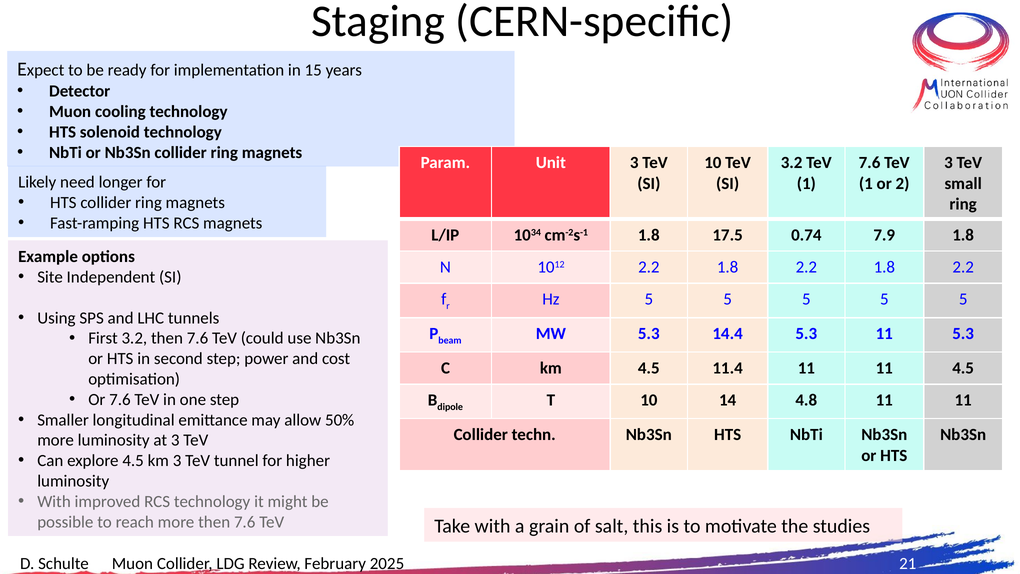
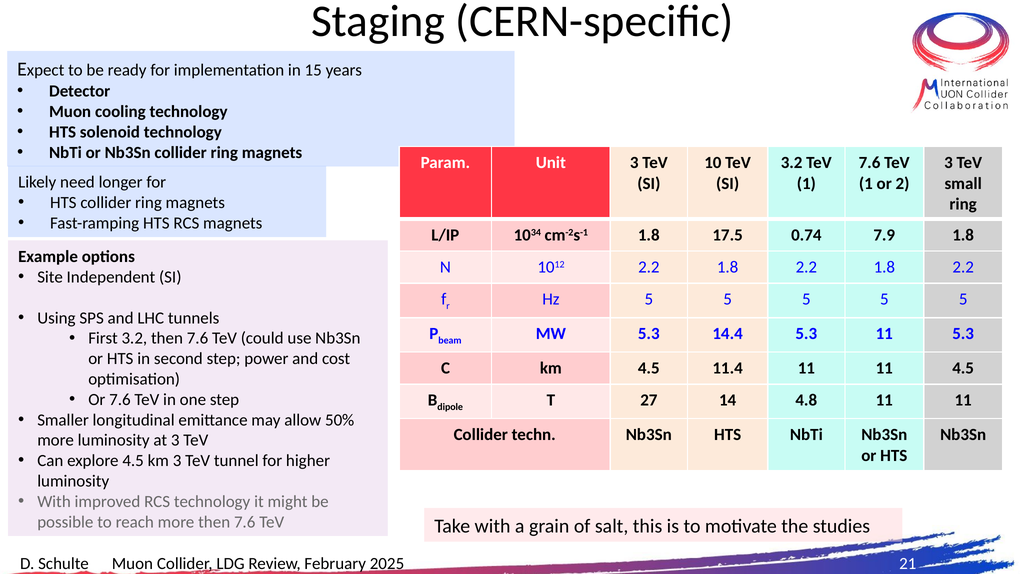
T 10: 10 -> 27
